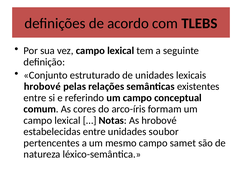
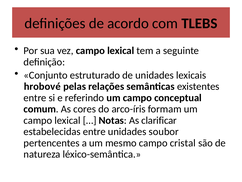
As hrobové: hrobové -> clarificar
samet: samet -> cristal
